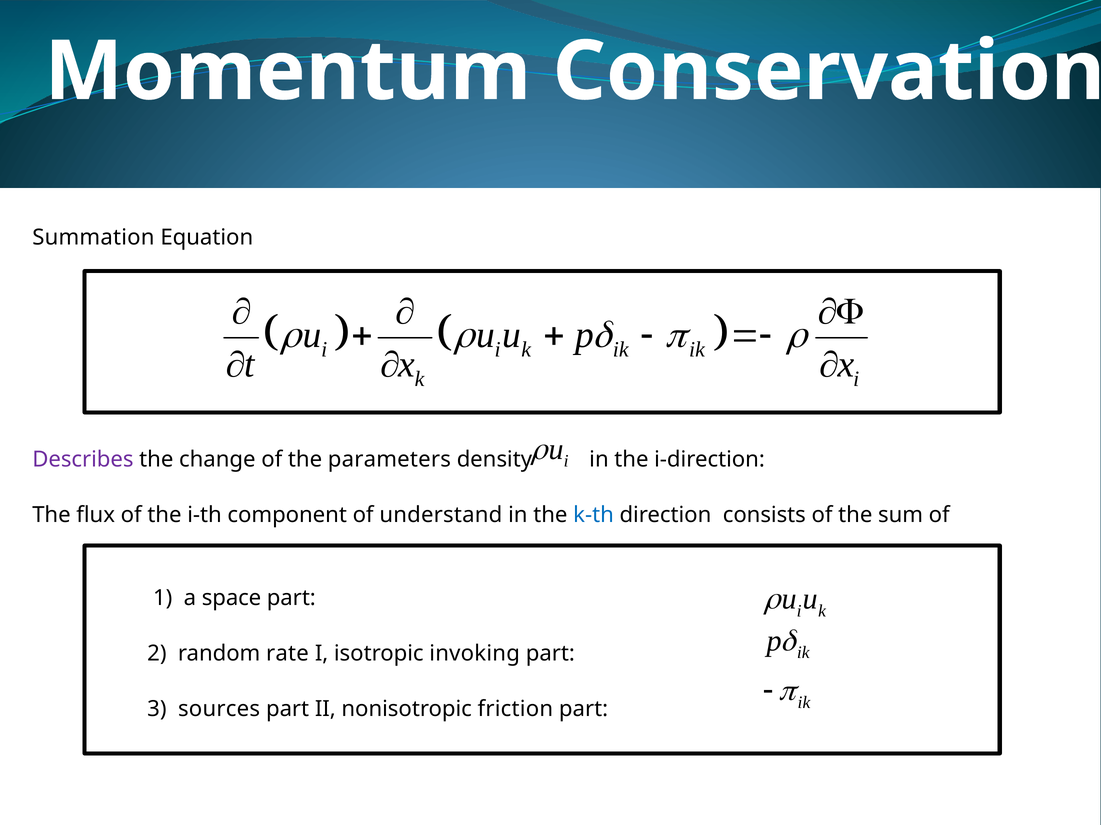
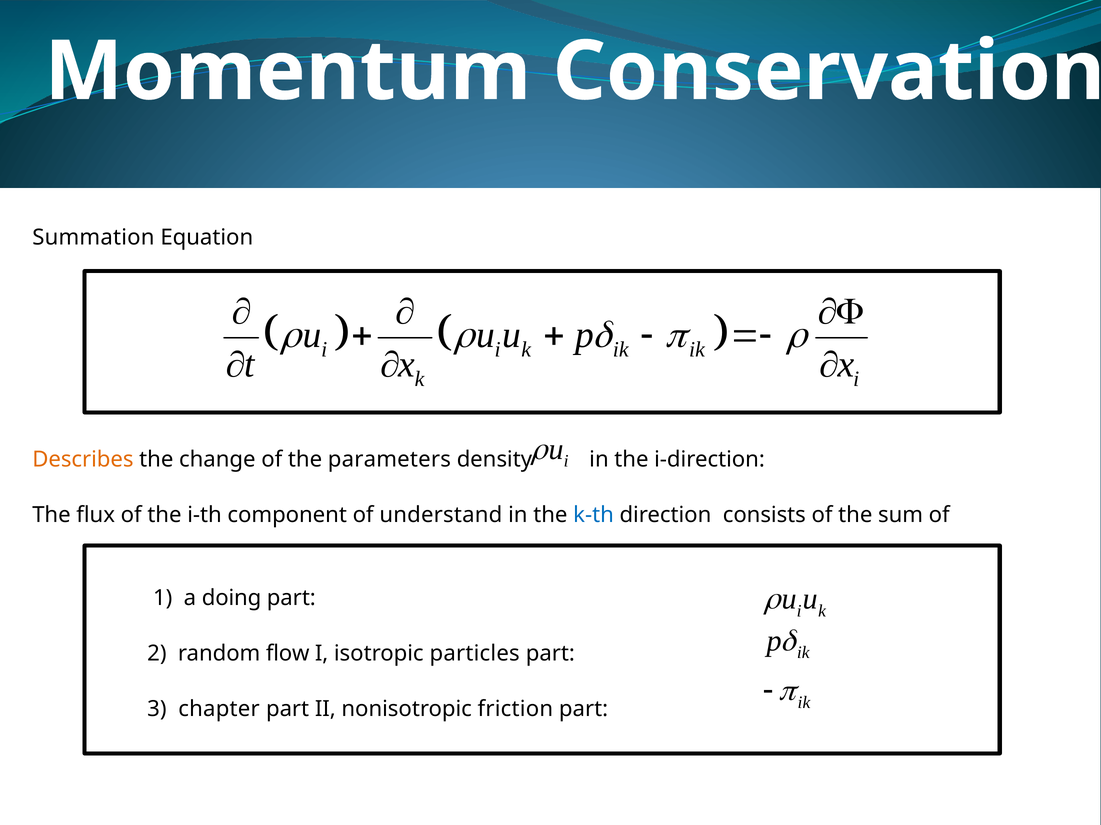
Describes colour: purple -> orange
space: space -> doing
rate: rate -> flow
invoking: invoking -> particles
sources: sources -> chapter
